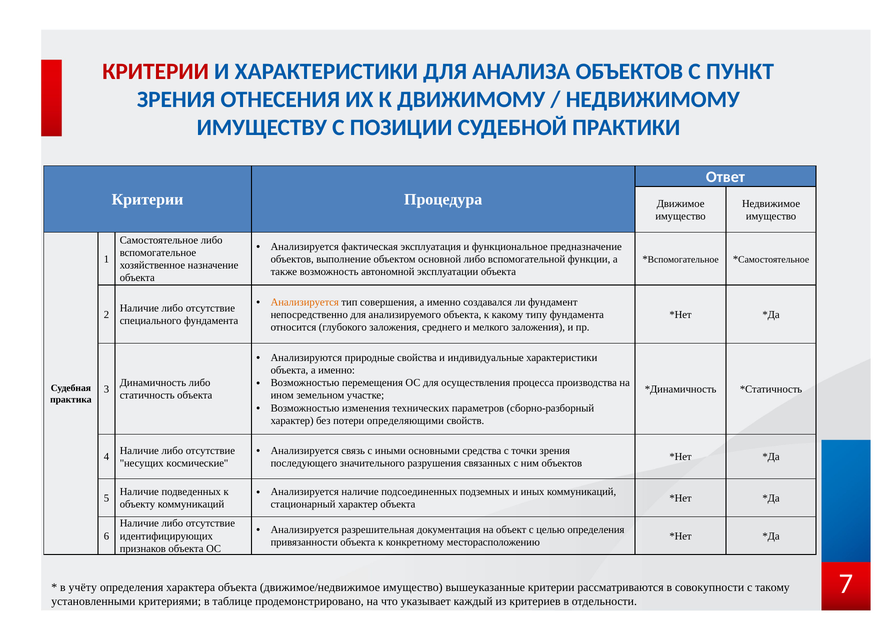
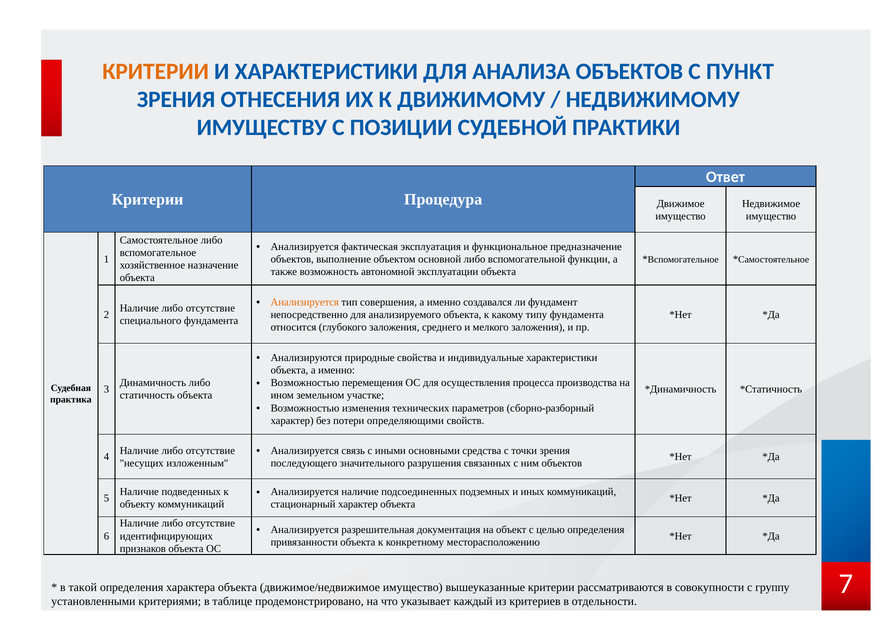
КРИТЕРИИ at (156, 71) colour: red -> orange
космические: космические -> изложенным
учёту: учёту -> такой
такому: такому -> группу
